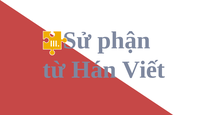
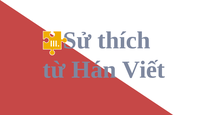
phận: phận -> thích
